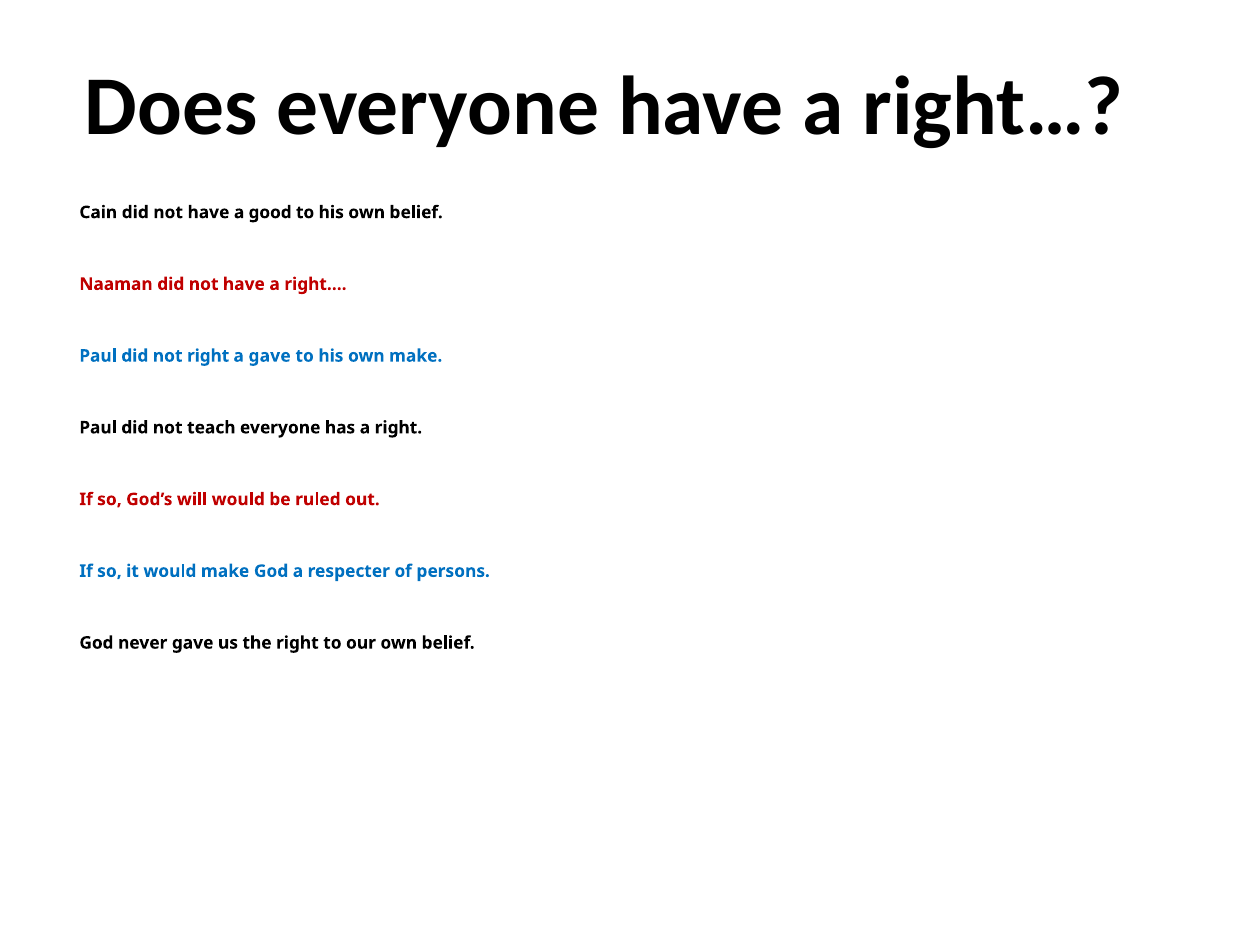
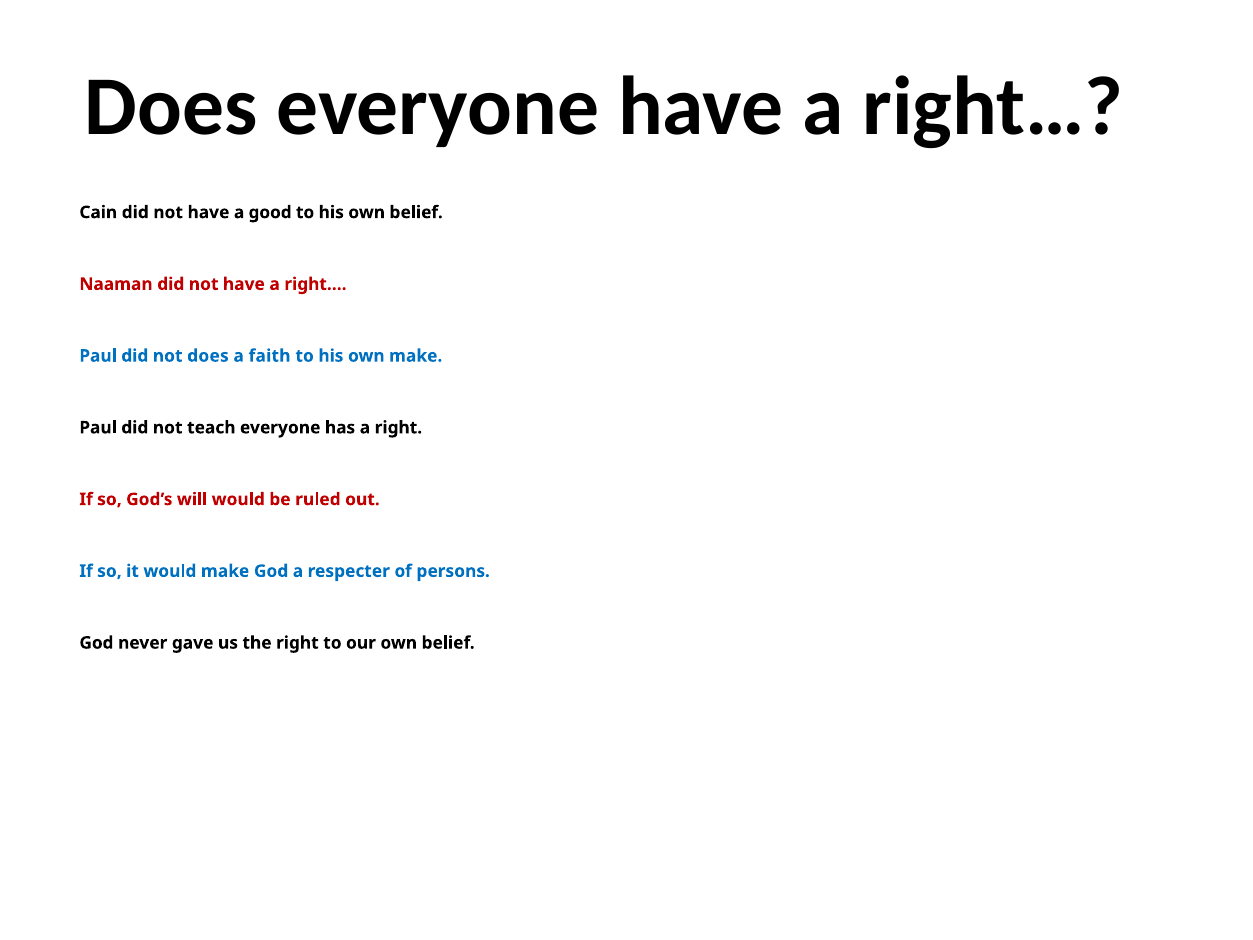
not right: right -> does
a gave: gave -> faith
